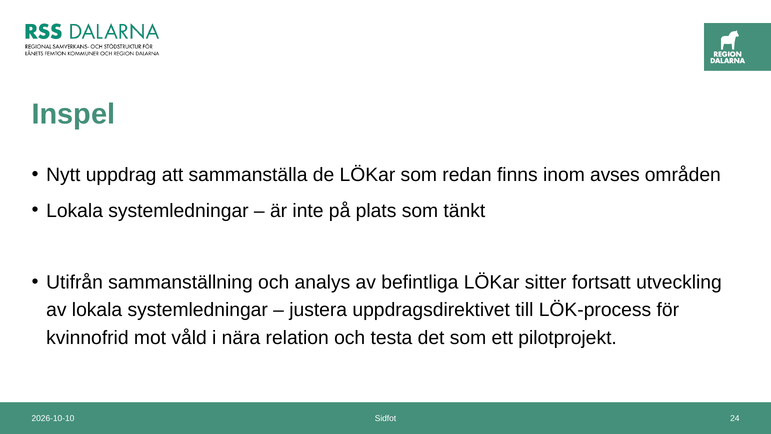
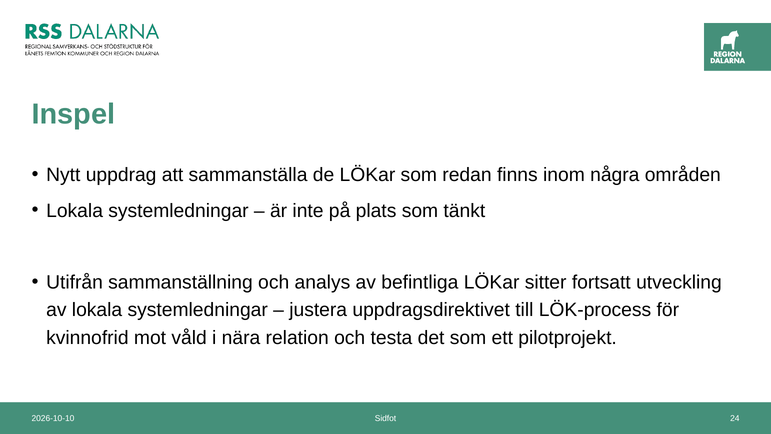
avses: avses -> några
